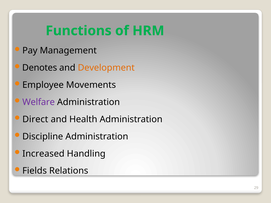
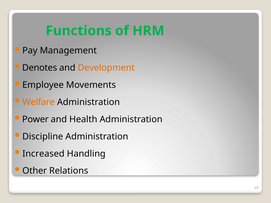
Welfare colour: purple -> orange
Direct: Direct -> Power
Fields: Fields -> Other
